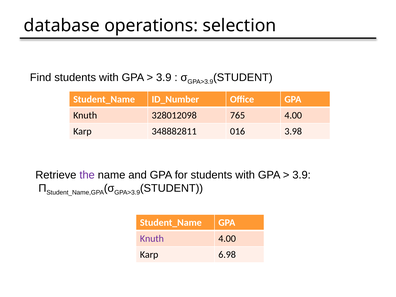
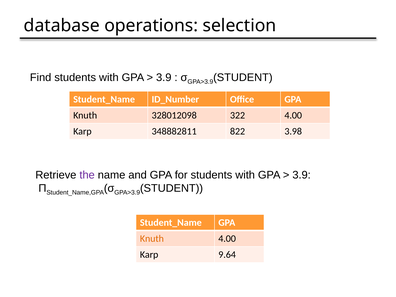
765: 765 -> 322
016: 016 -> 822
Knuth at (152, 239) colour: purple -> orange
6.98: 6.98 -> 9.64
